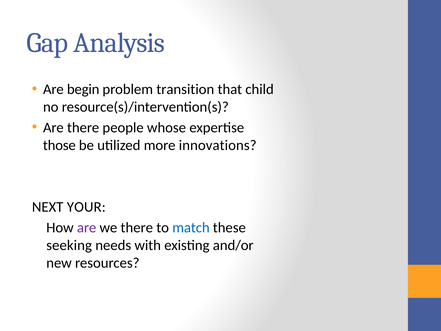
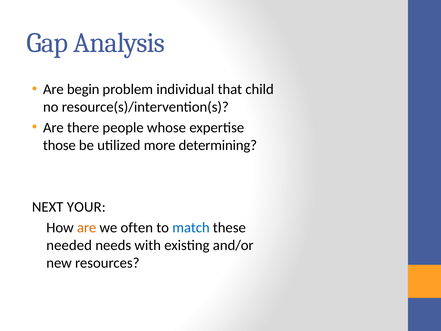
transition: transition -> individual
innovations: innovations -> determining
are at (87, 227) colour: purple -> orange
we there: there -> often
seeking: seeking -> needed
